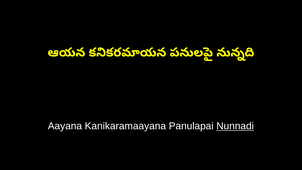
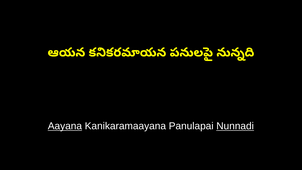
Aayana underline: none -> present
